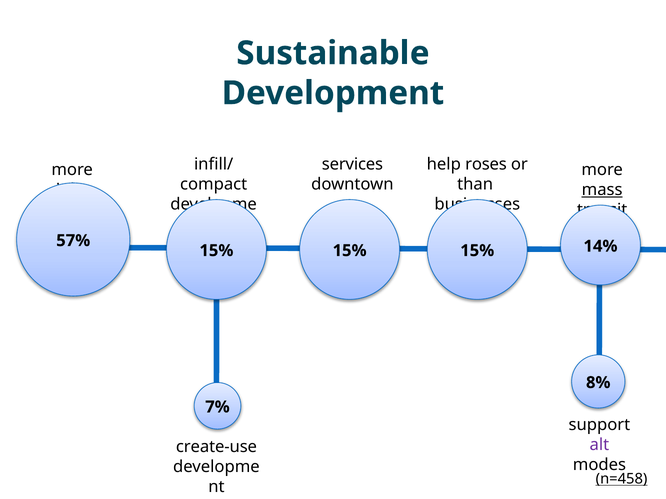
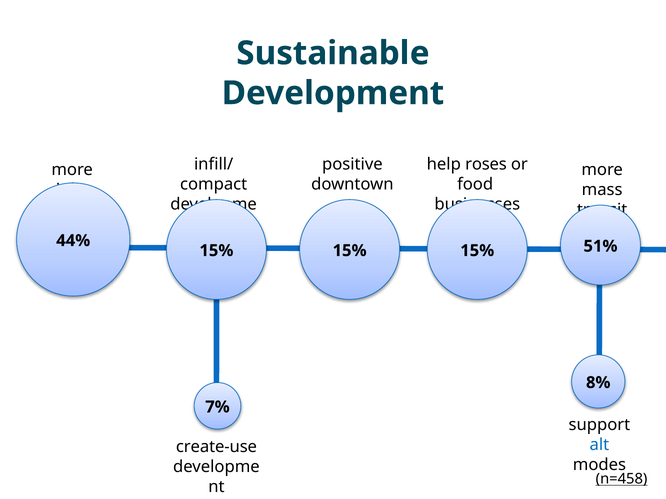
services: services -> positive
than: than -> food
mass underline: present -> none
57%: 57% -> 44%
14%: 14% -> 51%
alt colour: purple -> blue
